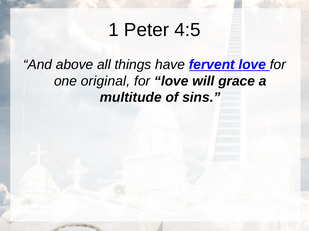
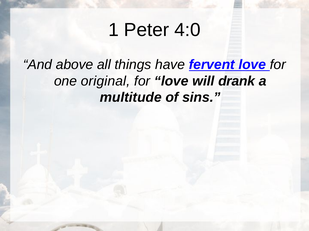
4:5: 4:5 -> 4:0
grace: grace -> drank
